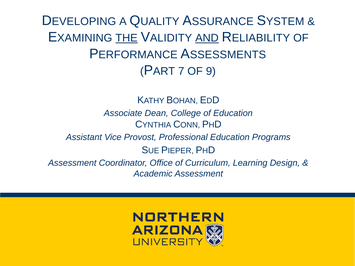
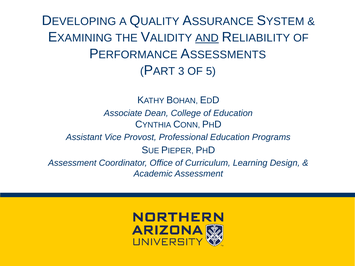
THE underline: present -> none
7: 7 -> 3
9: 9 -> 5
